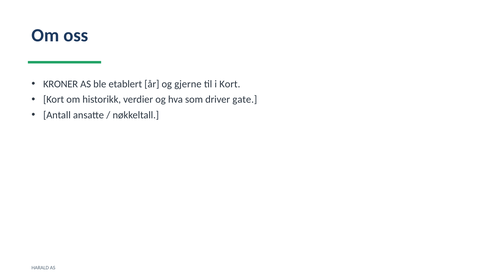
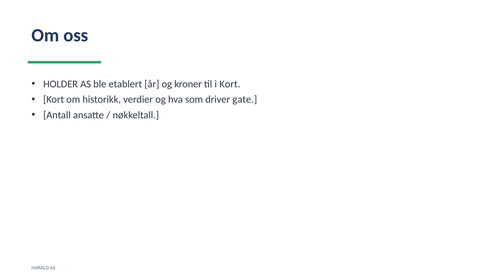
KRONER: KRONER -> HOLDER
gjerne: gjerne -> kroner
